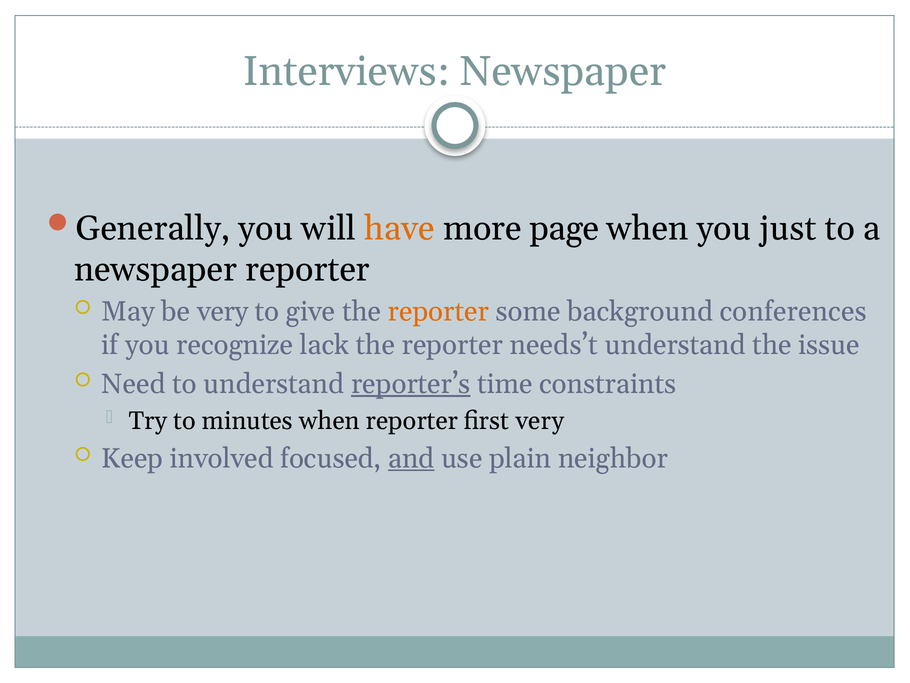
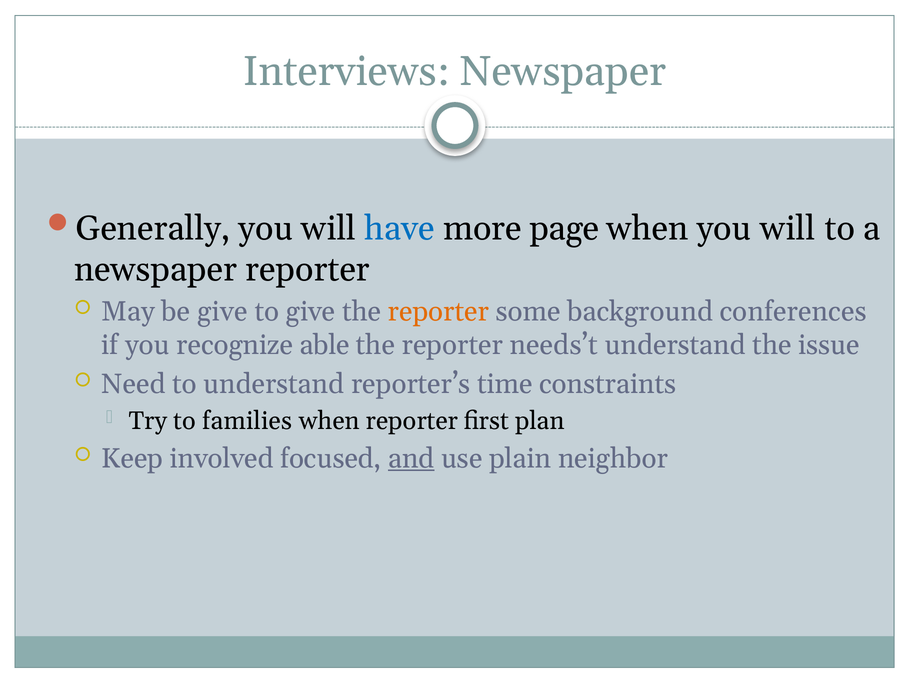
have colour: orange -> blue
when you just: just -> will
be very: very -> give
lack: lack -> able
reporter’s underline: present -> none
minutes: minutes -> families
first very: very -> plan
